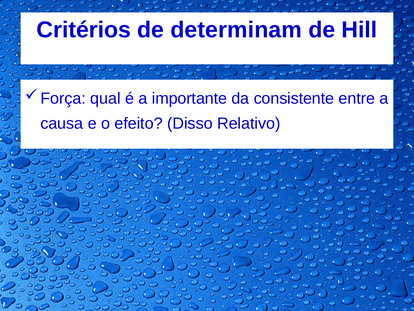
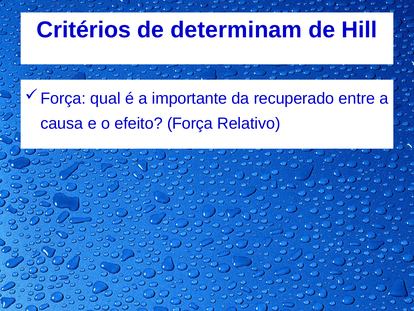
consistente: consistente -> recuperado
Disso: Disso -> Força
